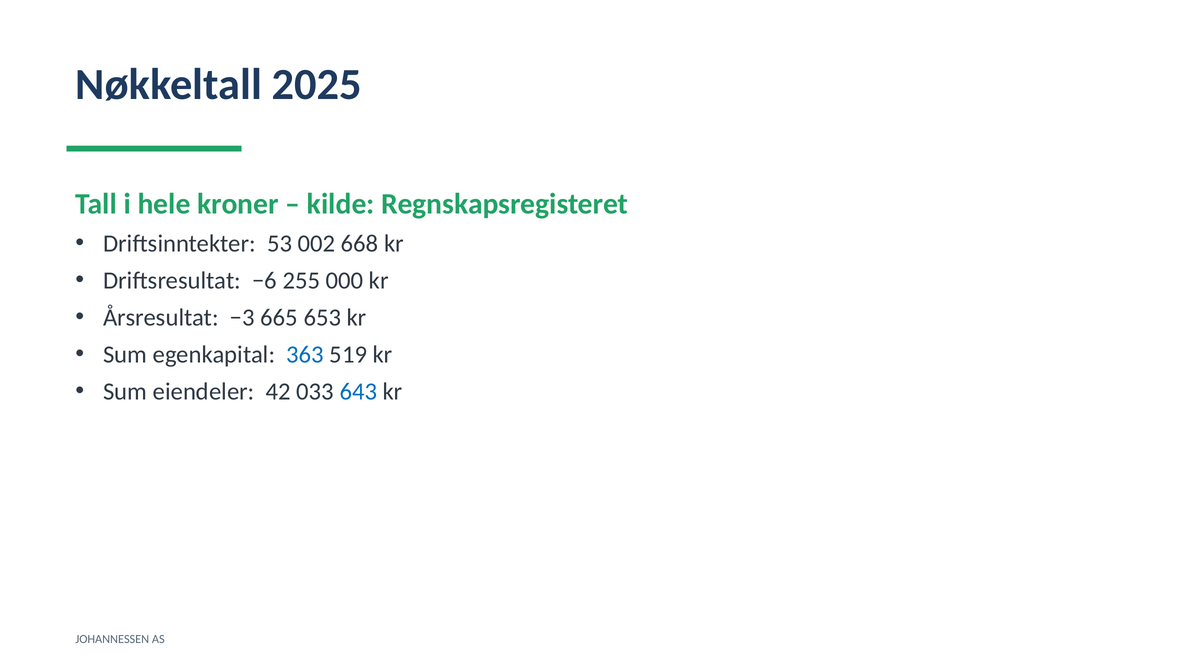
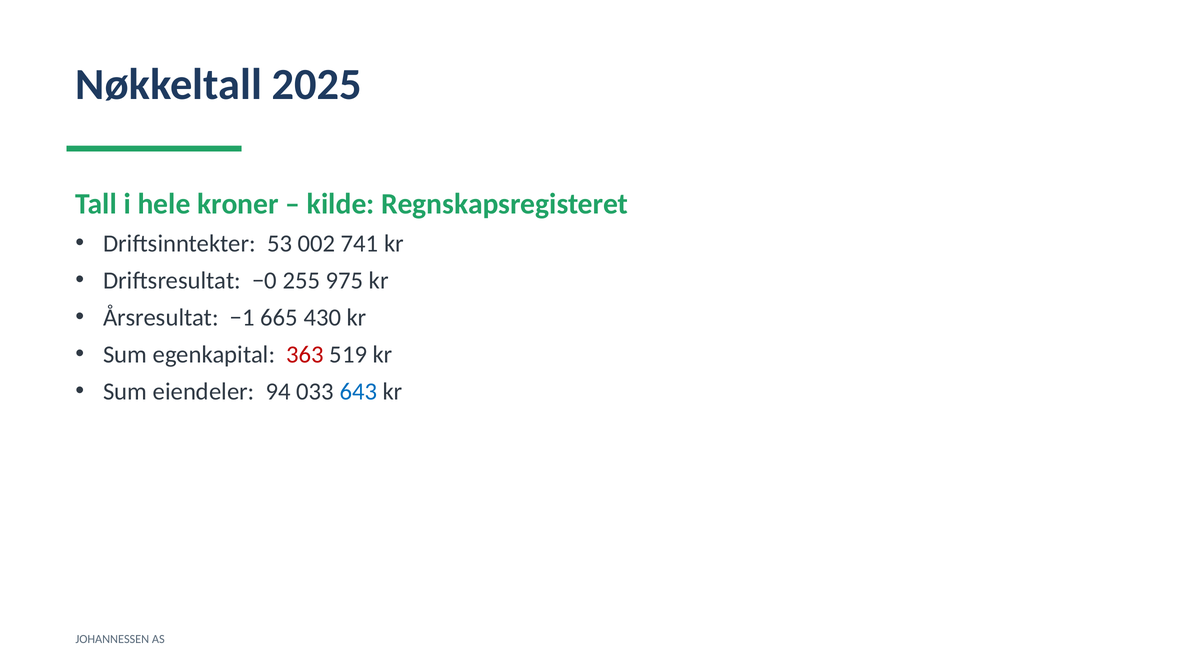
668: 668 -> 741
−6: −6 -> −0
000: 000 -> 975
−3: −3 -> −1
653: 653 -> 430
363 colour: blue -> red
42: 42 -> 94
